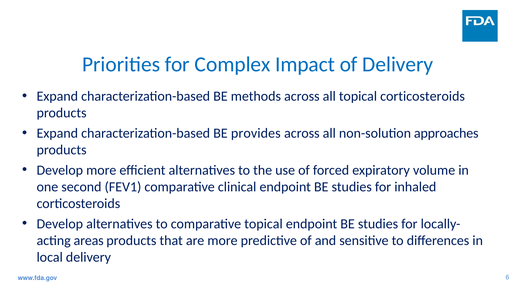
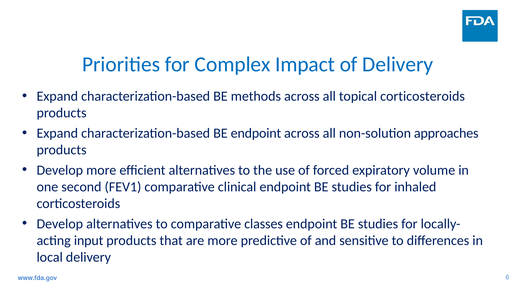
BE provides: provides -> endpoint
comparative topical: topical -> classes
areas: areas -> input
